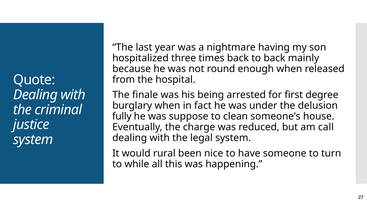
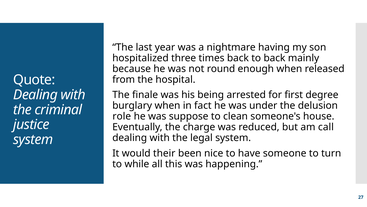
fully: fully -> role
rural: rural -> their
